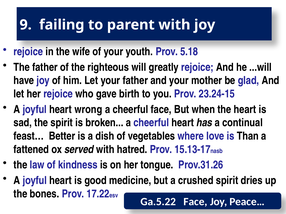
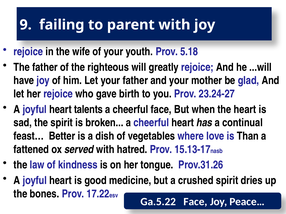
23.24-15: 23.24-15 -> 23.24-27
wrong: wrong -> talents
